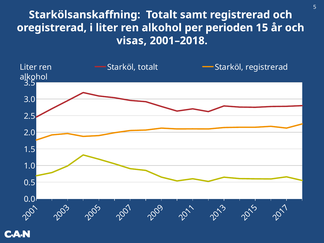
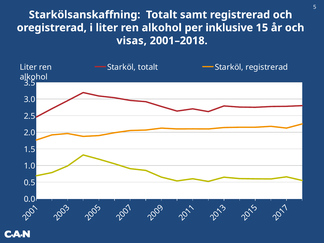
perioden: perioden -> inklusive
